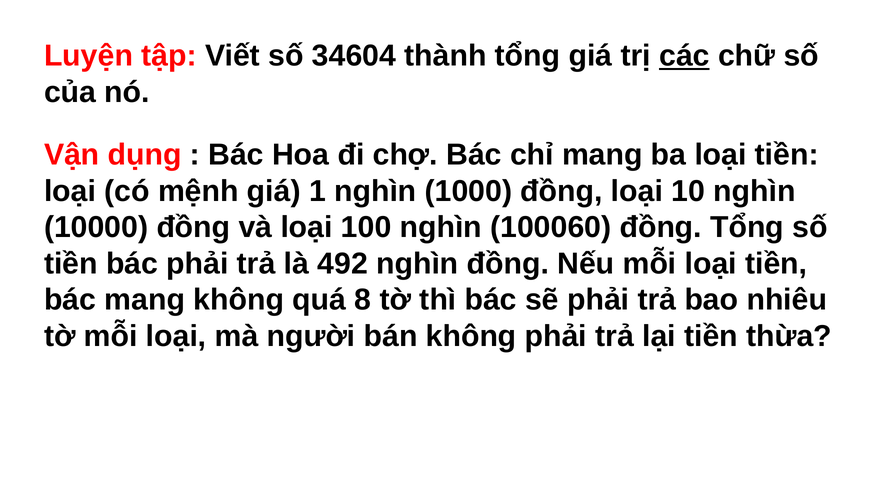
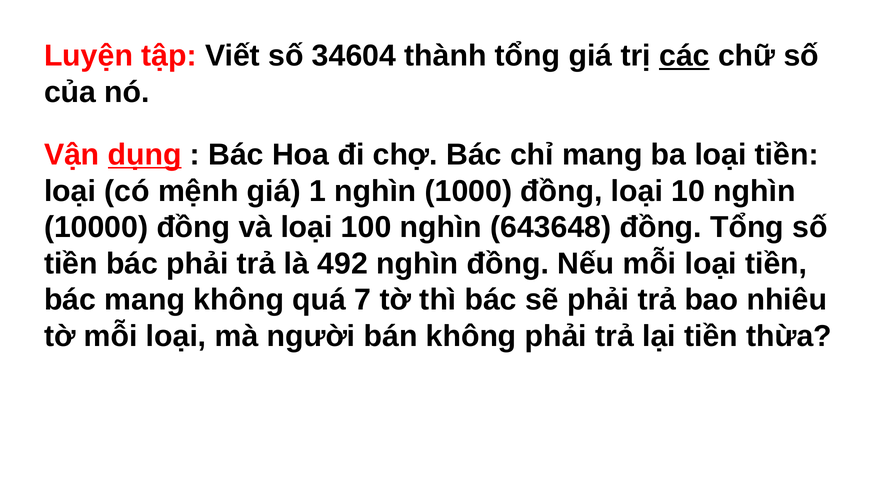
dụng underline: none -> present
100060: 100060 -> 643648
8: 8 -> 7
